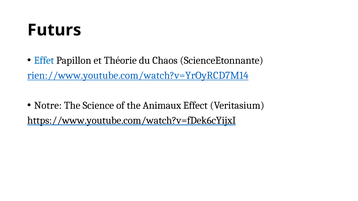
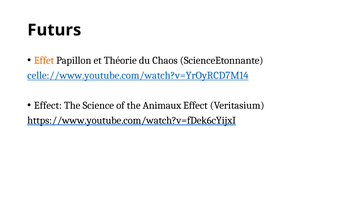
Effet colour: blue -> orange
rien://www.youtube.com/watch?v=YrOyRCD7M14: rien://www.youtube.com/watch?v=YrOyRCD7M14 -> celle://www.youtube.com/watch?v=YrOyRCD7M14
Notre at (48, 106): Notre -> Effect
